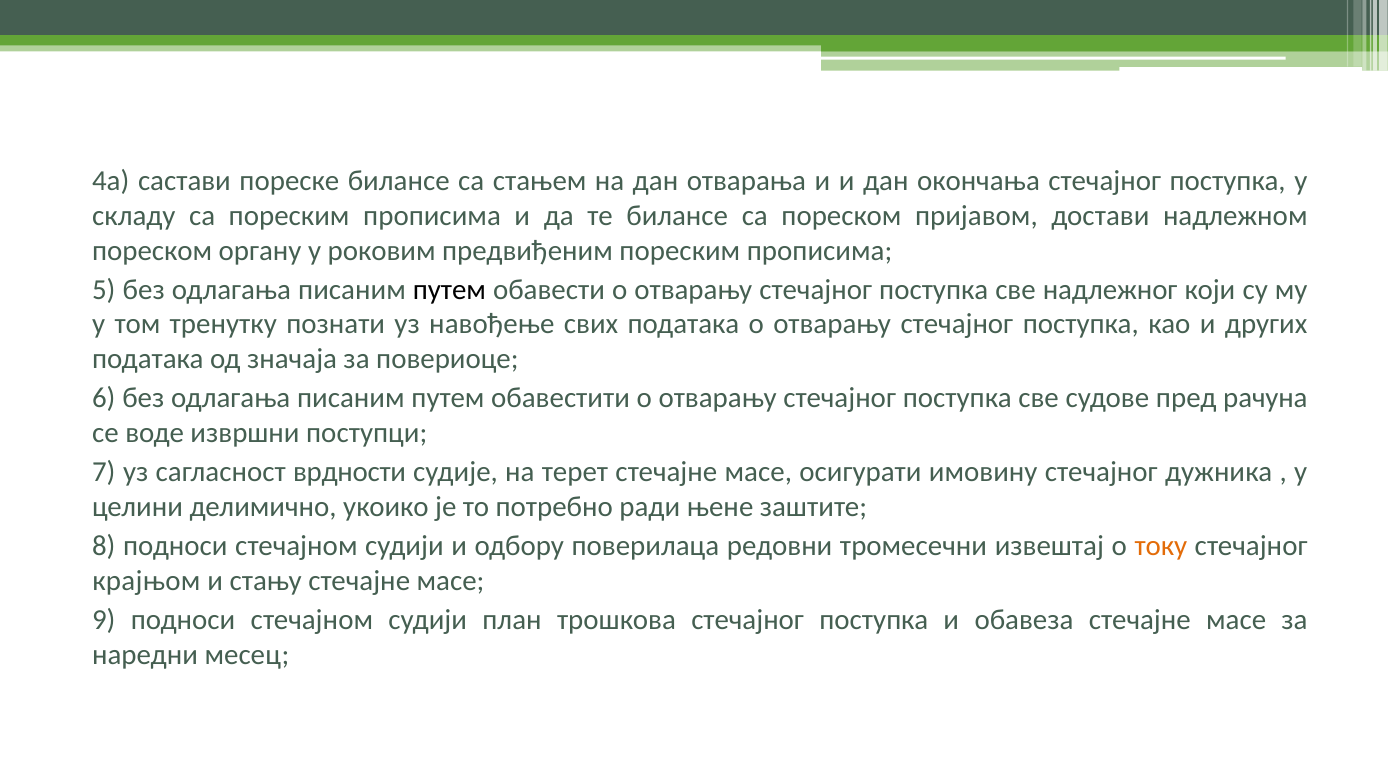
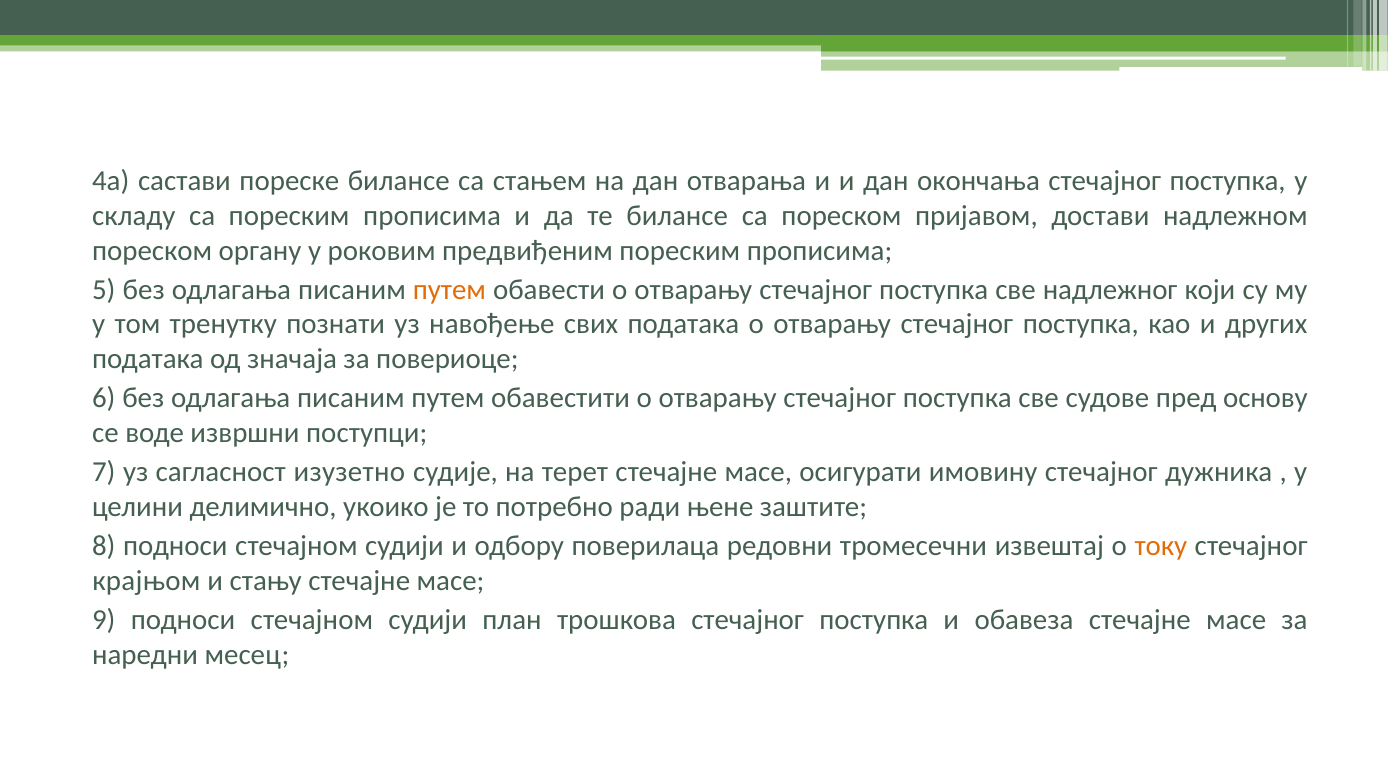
путем at (449, 290) colour: black -> orange
рачуна: рачуна -> основу
врдности: врдности -> изузетно
